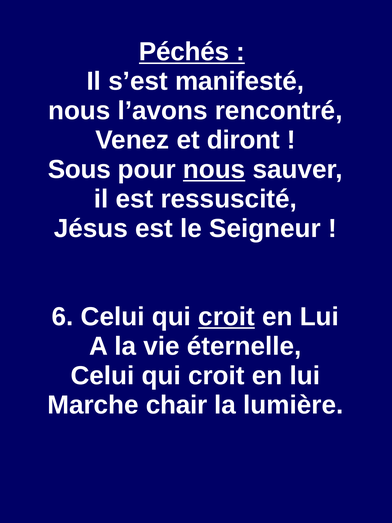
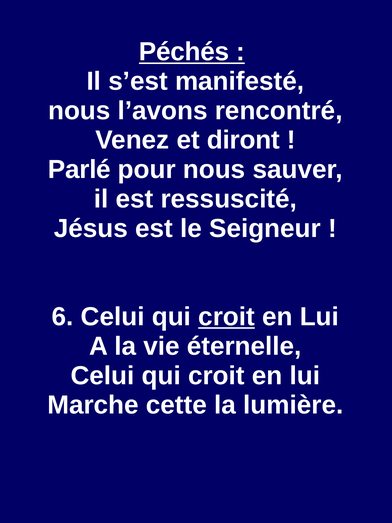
Sous: Sous -> Parlé
nous at (214, 169) underline: present -> none
chair: chair -> cette
